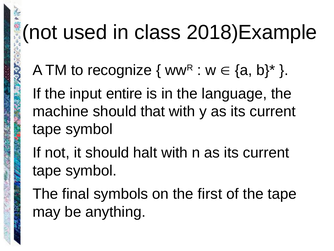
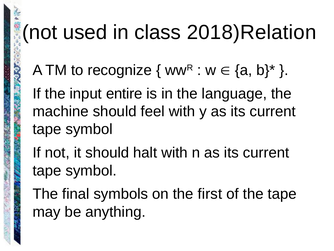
2018)Example: 2018)Example -> 2018)Relation
that: that -> feel
